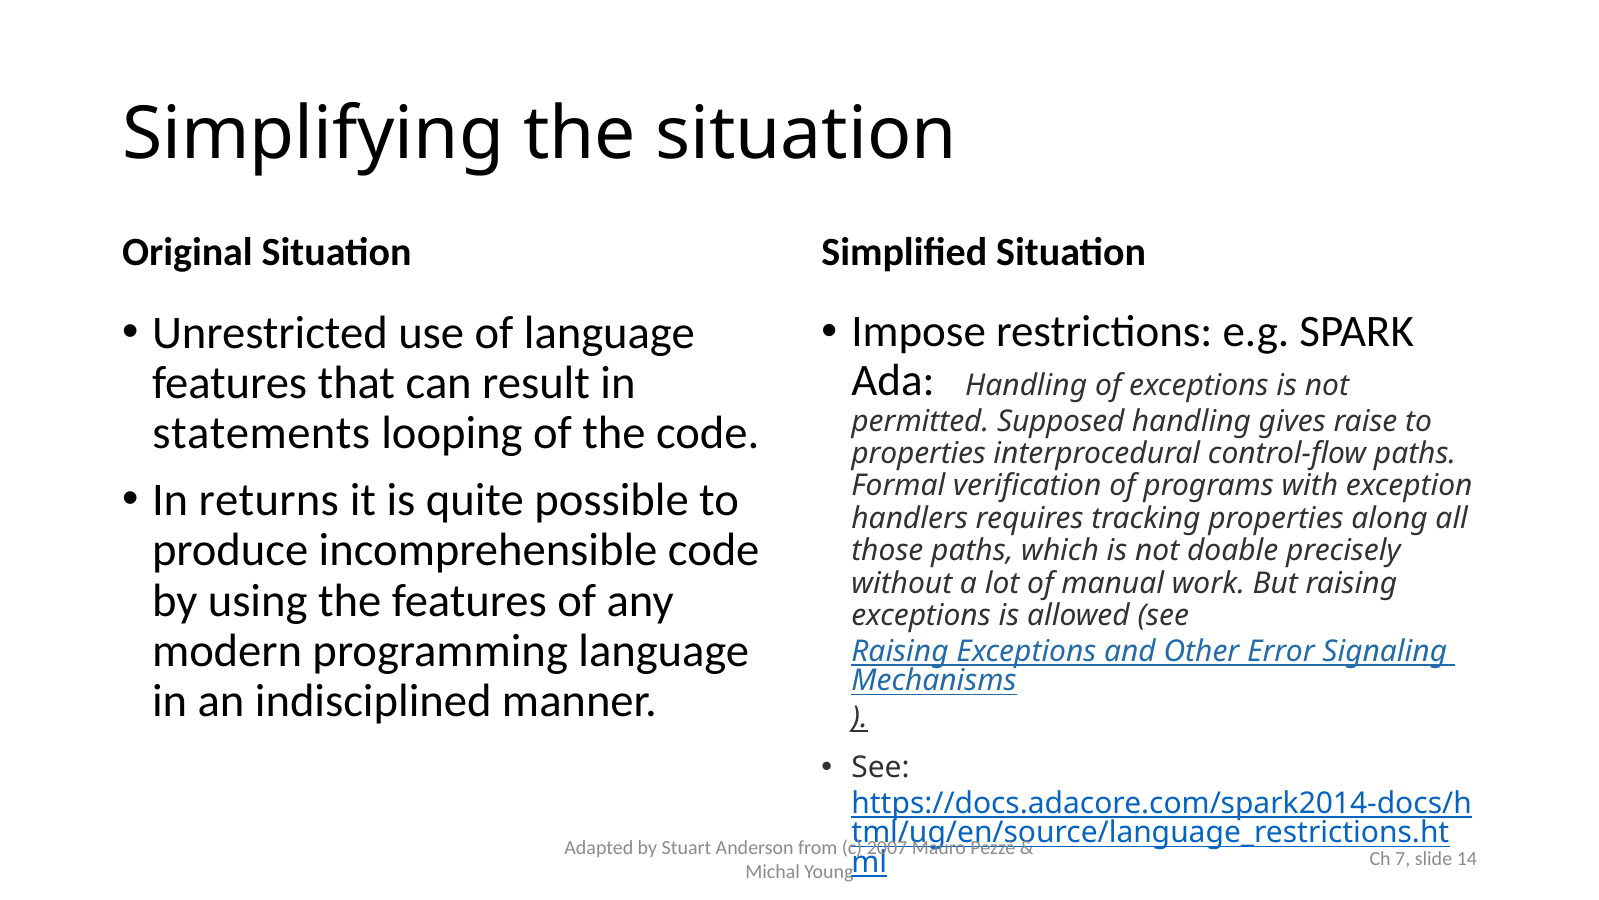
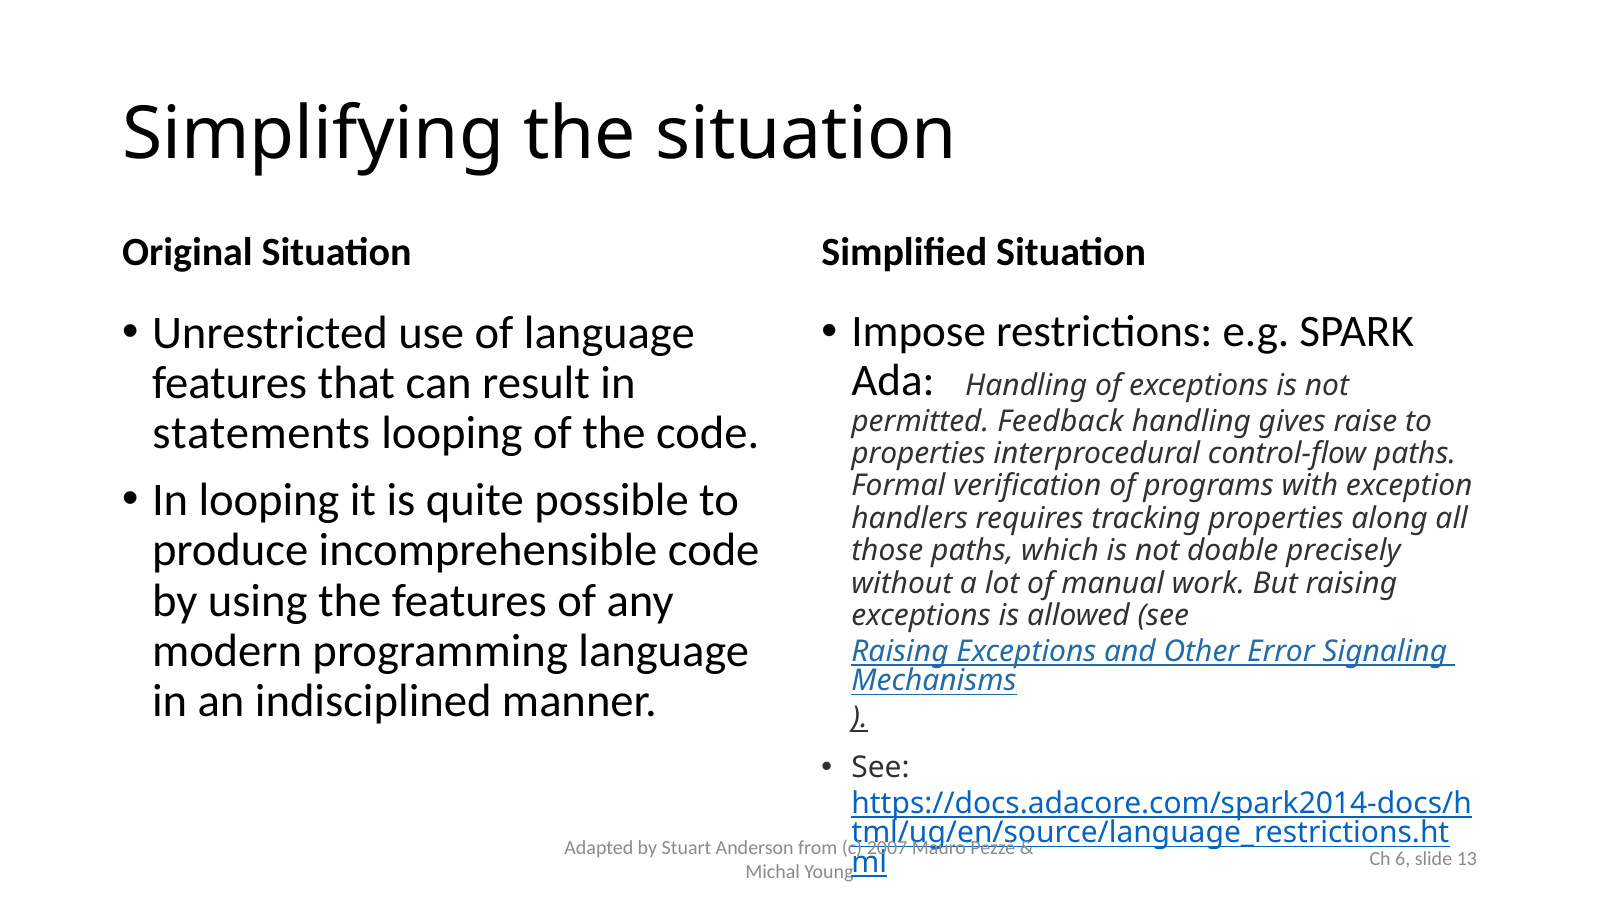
Supposed: Supposed -> Feedback
In returns: returns -> looping
7: 7 -> 6
14: 14 -> 13
